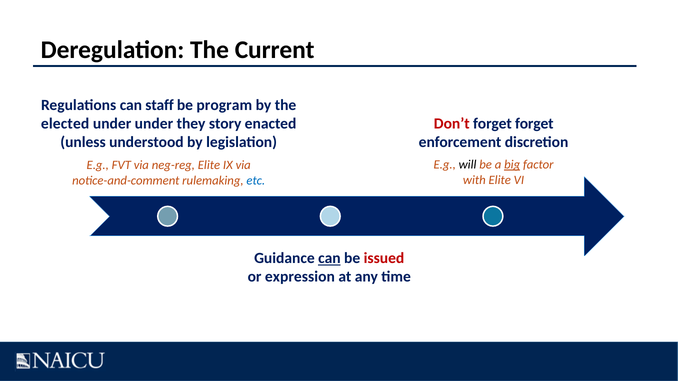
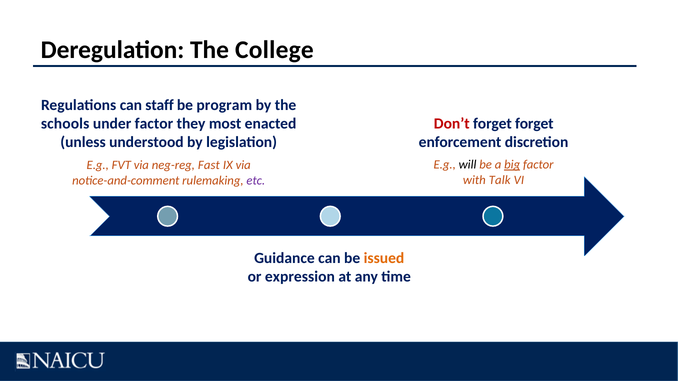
Current: Current -> College
elected: elected -> schools
under under: under -> factor
story: story -> most
neg-reg Elite: Elite -> Fast
with Elite: Elite -> Talk
etc colour: blue -> purple
can at (329, 258) underline: present -> none
issued colour: red -> orange
